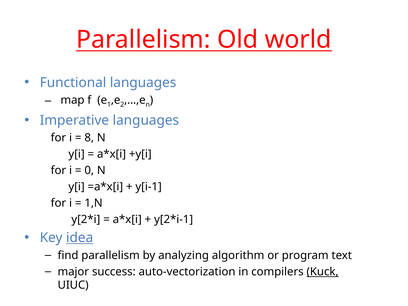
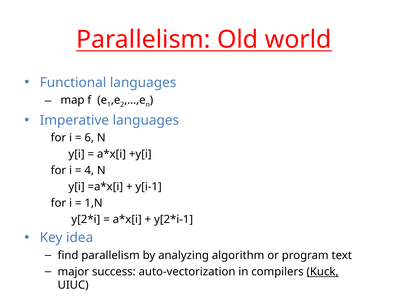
8: 8 -> 6
0: 0 -> 4
idea underline: present -> none
